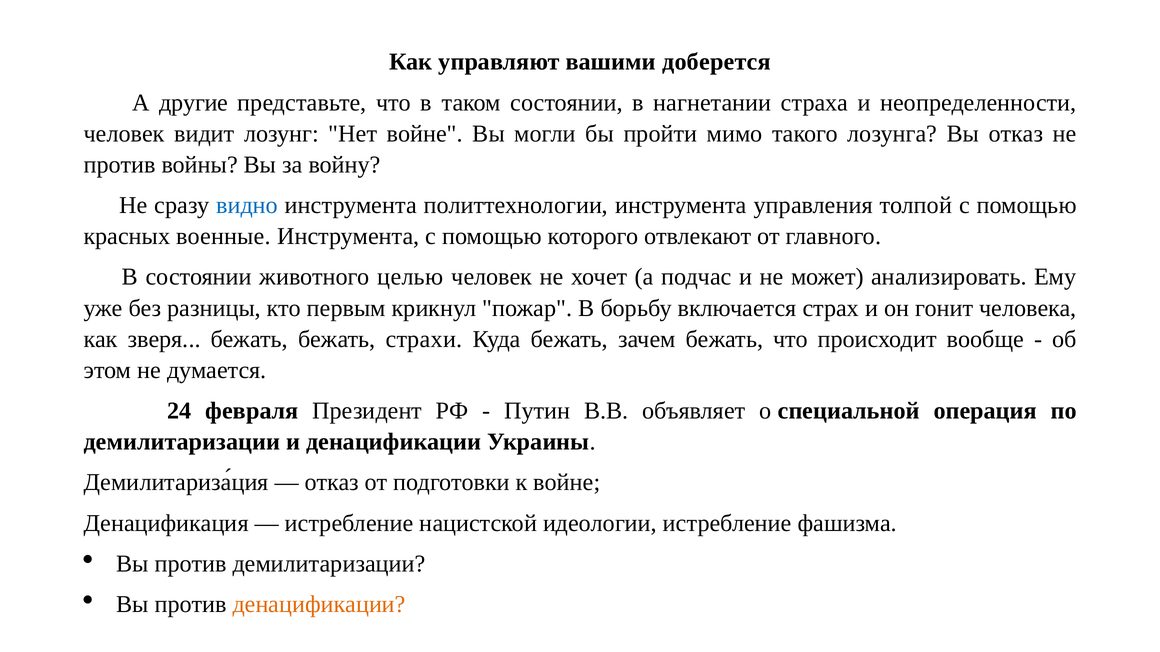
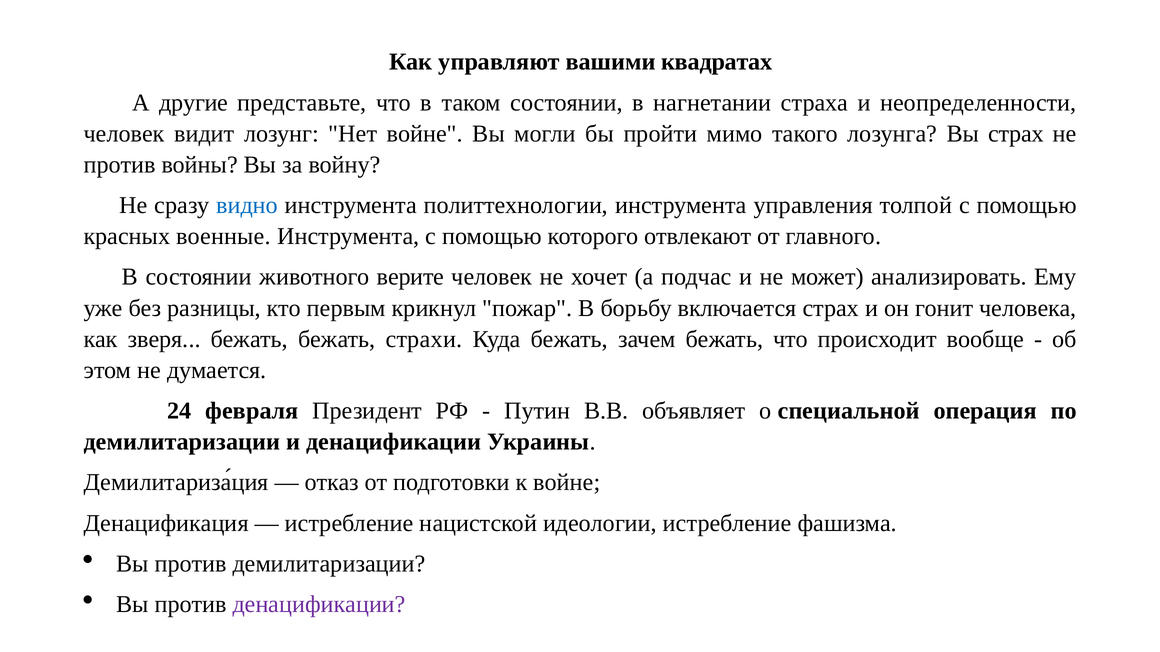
доберется: доберется -> квадратах
Вы отказ: отказ -> страх
целью: целью -> верите
денацификации at (319, 605) colour: orange -> purple
